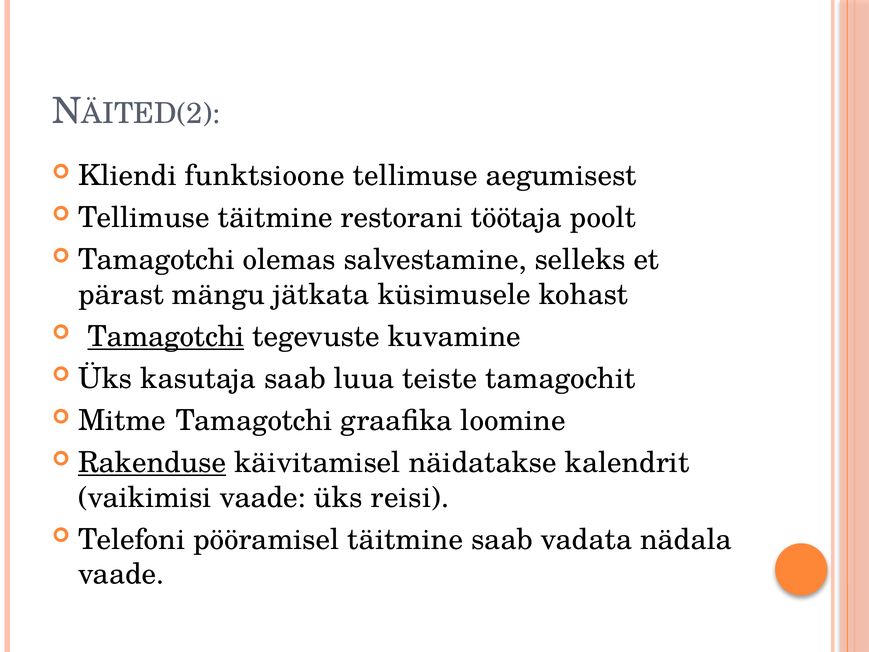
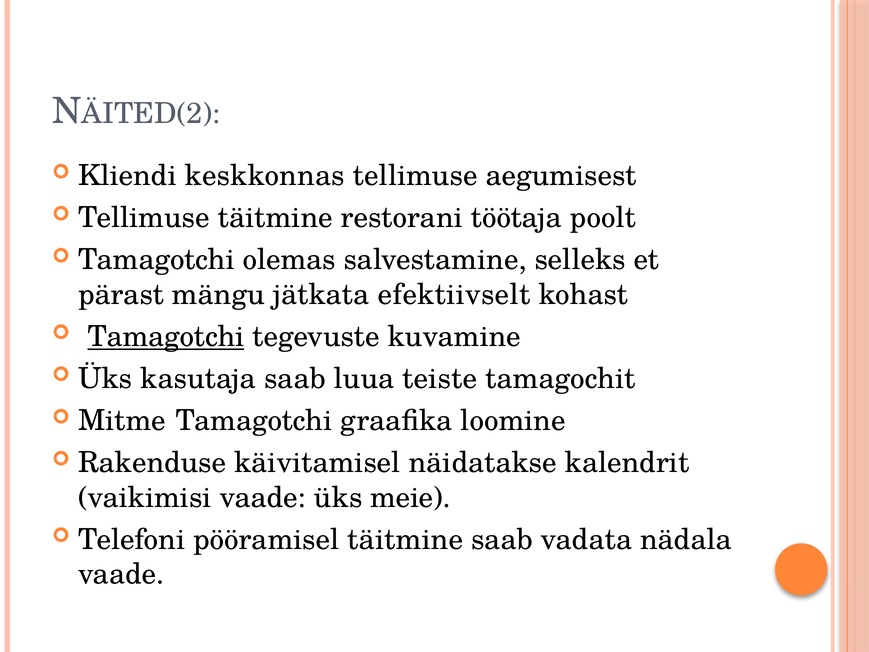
funktsioone: funktsioone -> keskkonnas
küsimusele: küsimusele -> efektiivselt
Rakenduse underline: present -> none
reisi: reisi -> meie
